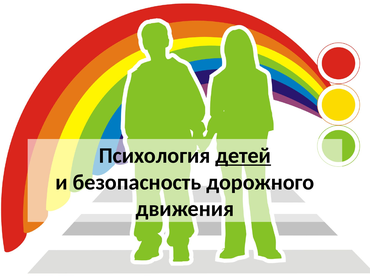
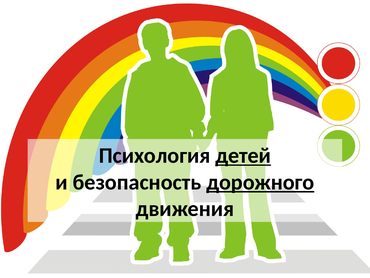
дорожного underline: none -> present
